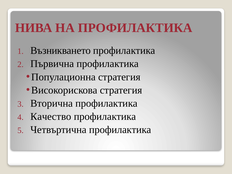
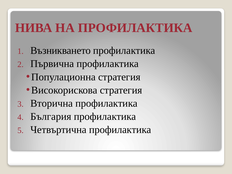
Качество: Качество -> България
